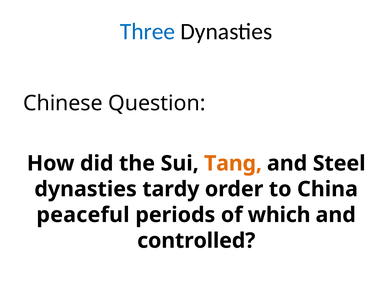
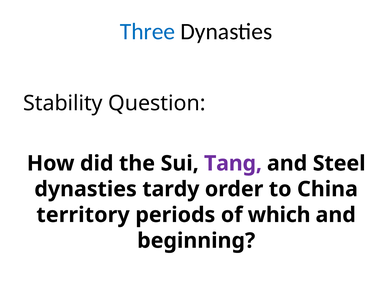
Chinese: Chinese -> Stability
Tang colour: orange -> purple
peaceful: peaceful -> territory
controlled: controlled -> beginning
